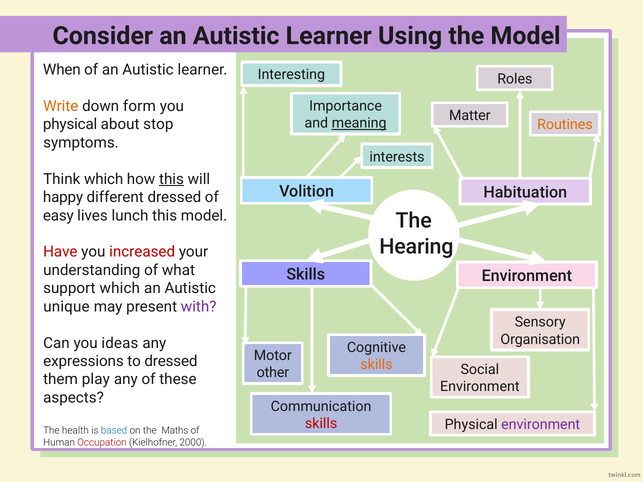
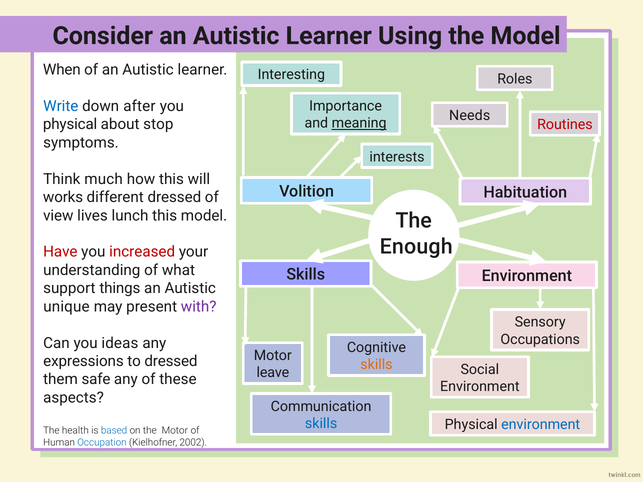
Write colour: orange -> blue
form: form -> after
Matter: Matter -> Needs
Routines colour: orange -> red
Think which: which -> much
this at (171, 179) underline: present -> none
happy: happy -> works
easy: easy -> view
Hearing: Hearing -> Enough
support which: which -> things
Organisation: Organisation -> Occupations
other: other -> leave
play: play -> safe
skills at (321, 424) colour: red -> blue
environment at (541, 425) colour: purple -> blue
the Maths: Maths -> Motor
Occupation colour: red -> blue
2000: 2000 -> 2002
